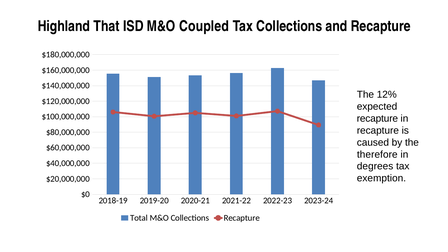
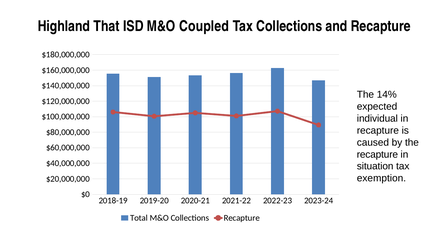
12%: 12% -> 14%
recapture at (377, 119): recapture -> individual
therefore at (377, 154): therefore -> recapture
degrees: degrees -> situation
